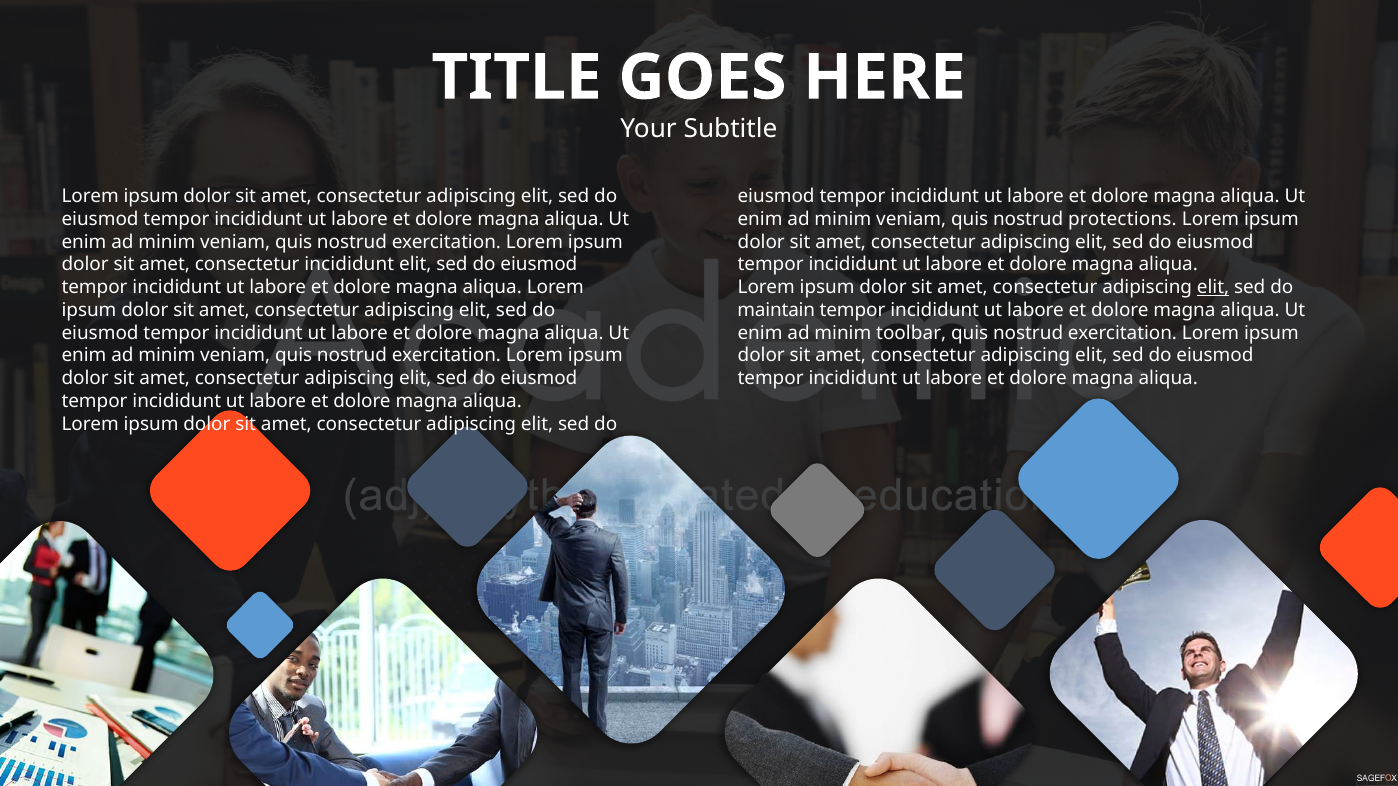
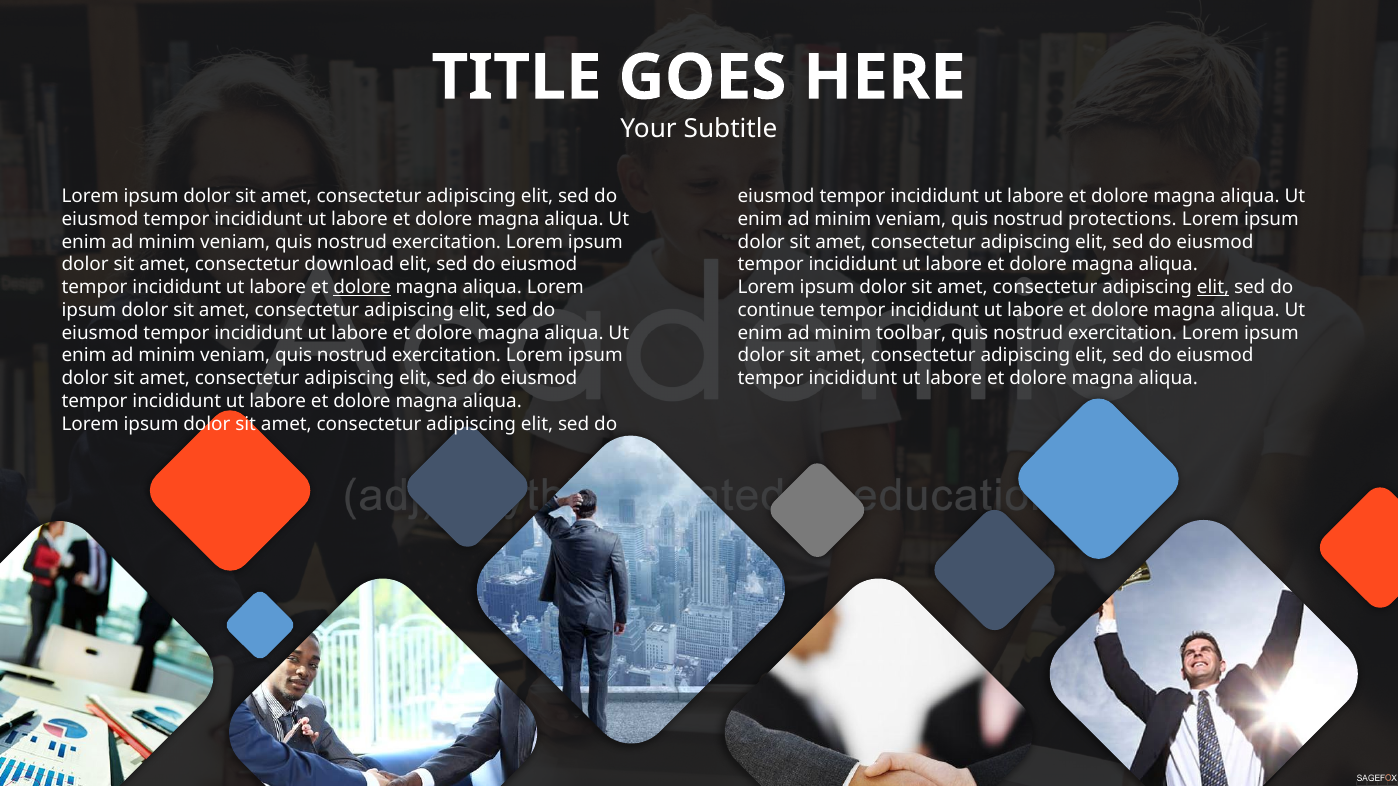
consectetur incididunt: incididunt -> download
dolore at (362, 288) underline: none -> present
maintain: maintain -> continue
